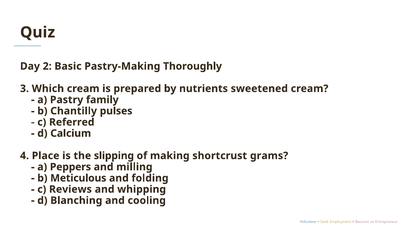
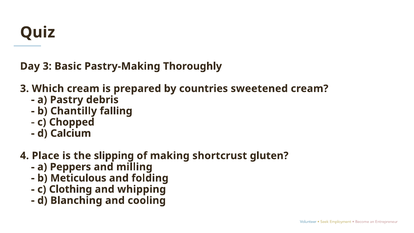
Day 2: 2 -> 3
nutrients: nutrients -> countries
family: family -> debris
pulses: pulses -> falling
Referred: Referred -> Chopped
grams: grams -> gluten
Reviews: Reviews -> Clothing
